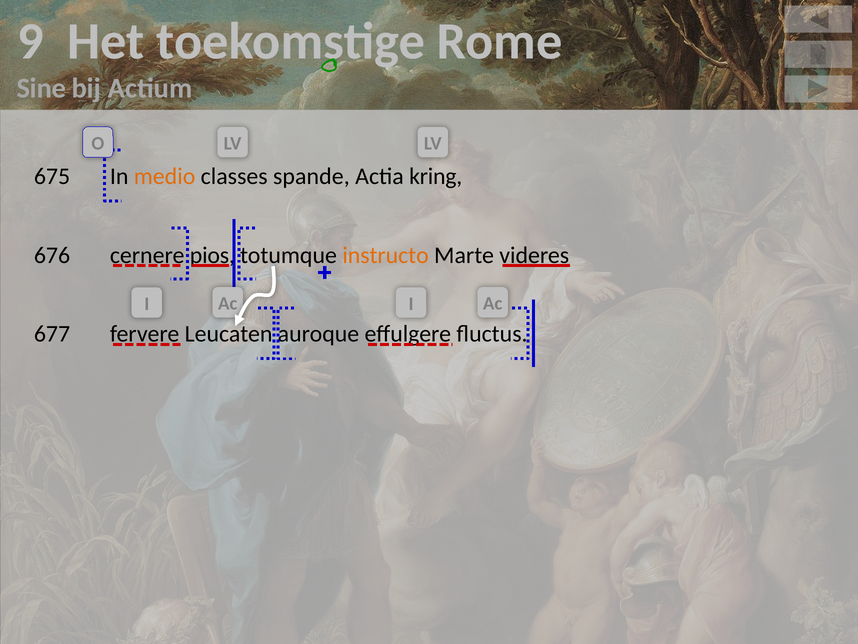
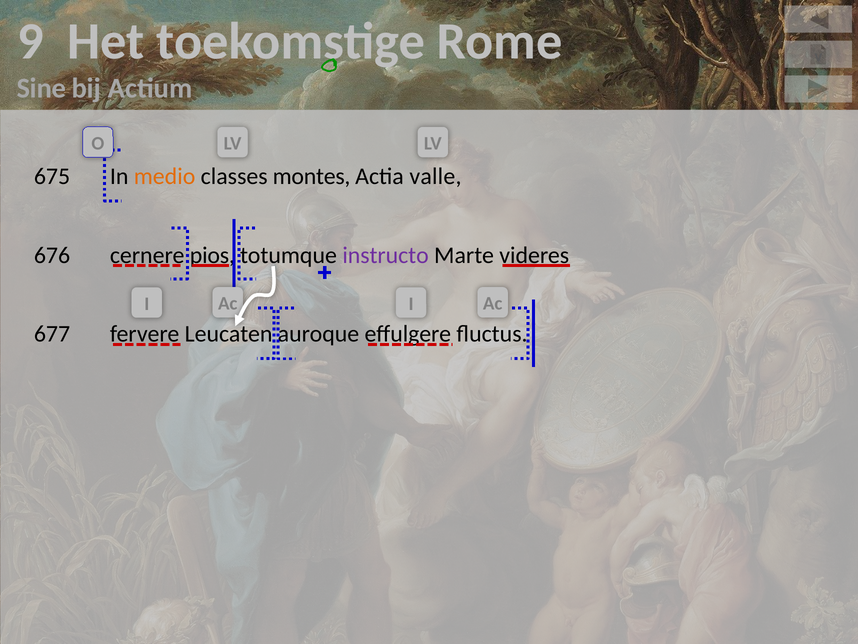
spande: spande -> montes
kring: kring -> valle
instructo colour: orange -> purple
